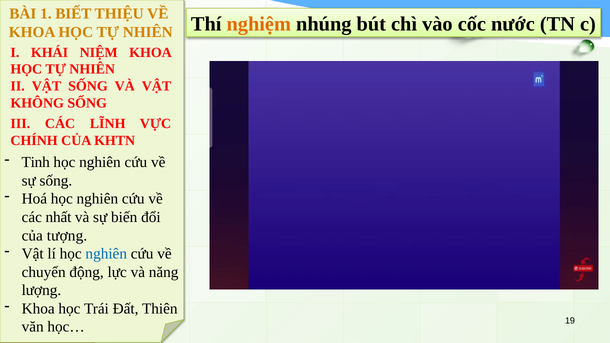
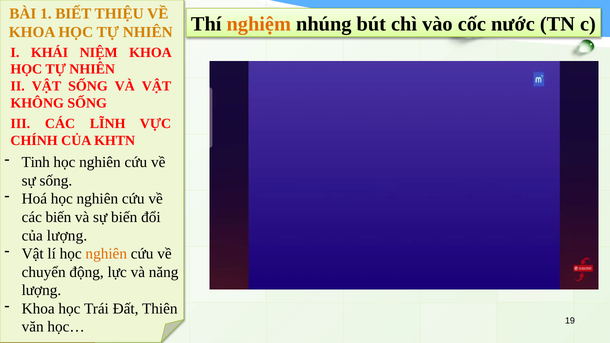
các nhất: nhất -> biến
của tượng: tượng -> lượng
nghiên at (106, 254) colour: blue -> orange
